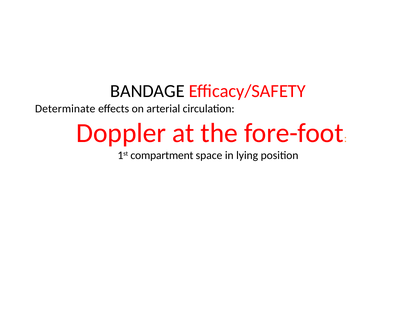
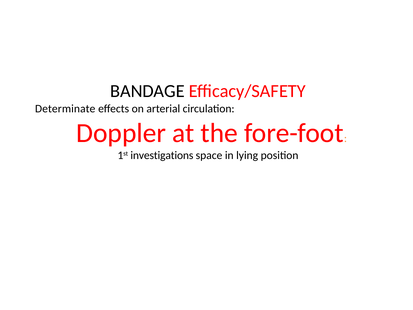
compartment: compartment -> investigations
